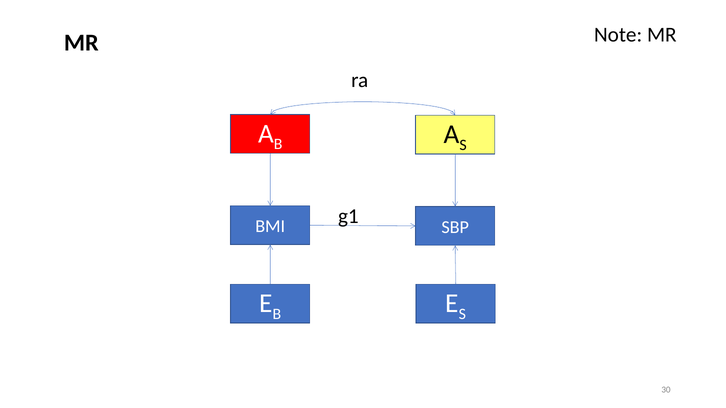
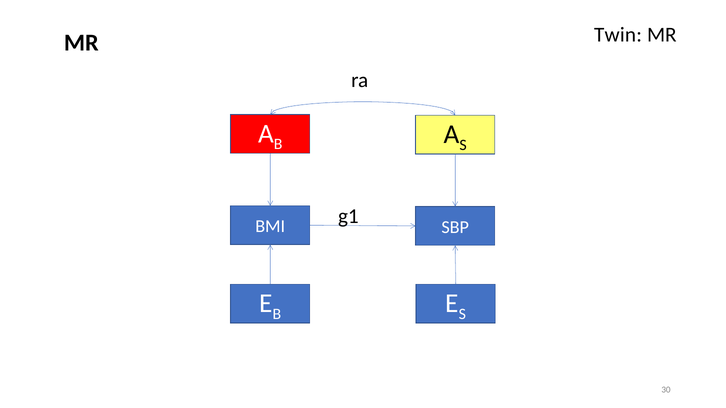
Note: Note -> Twin
